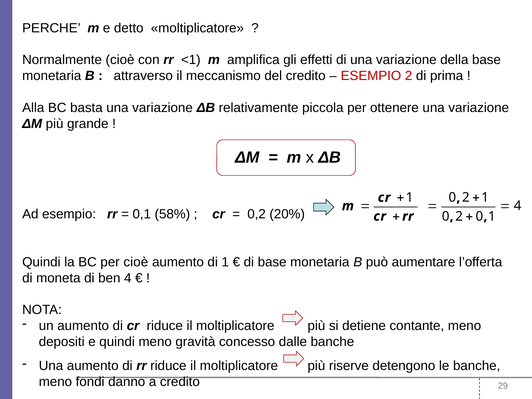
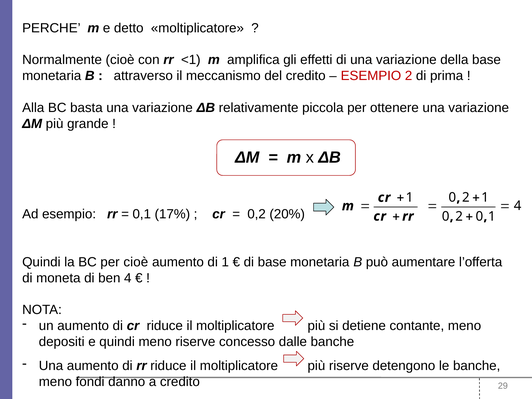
58%: 58% -> 17%
meno gravità: gravità -> riserve
